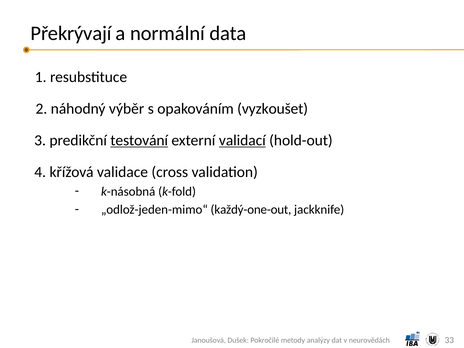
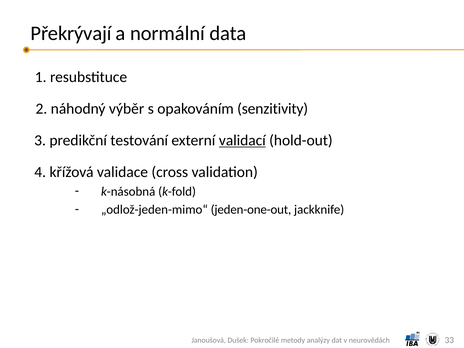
vyzkoušet: vyzkoušet -> senzitivity
testování underline: present -> none
každý-one-out: každý-one-out -> jeden-one-out
